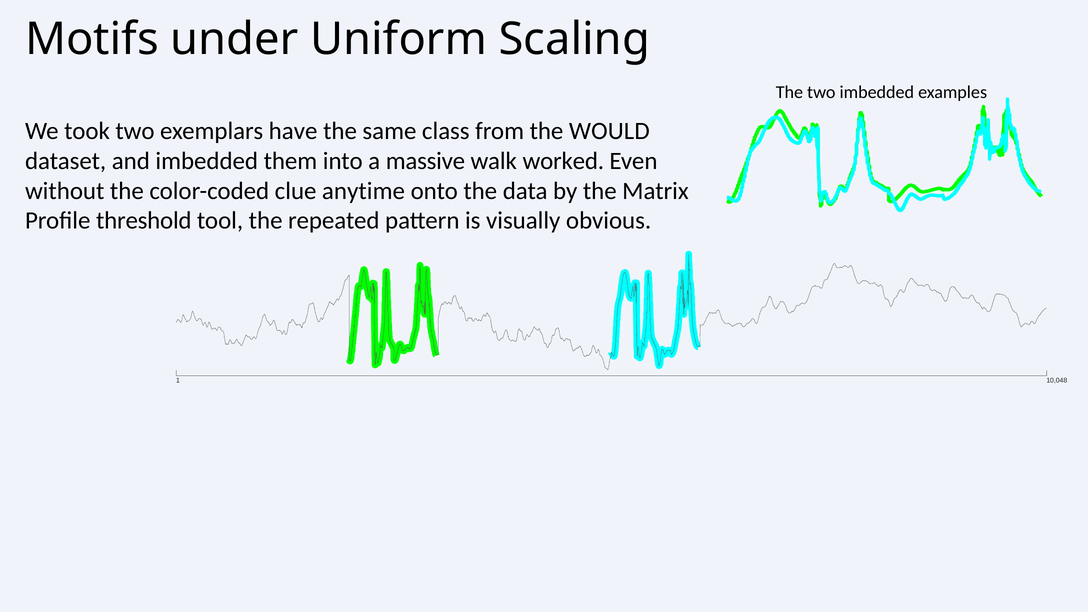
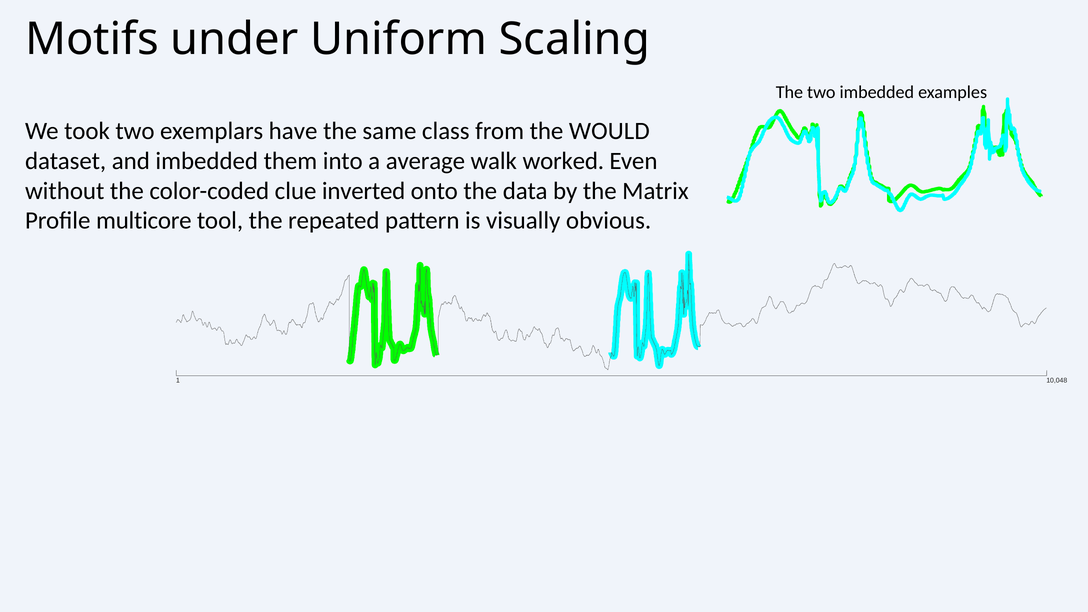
massive: massive -> average
anytime: anytime -> inverted
threshold: threshold -> multicore
